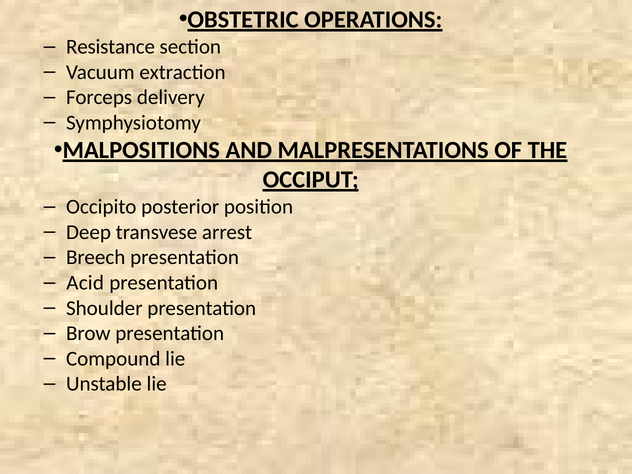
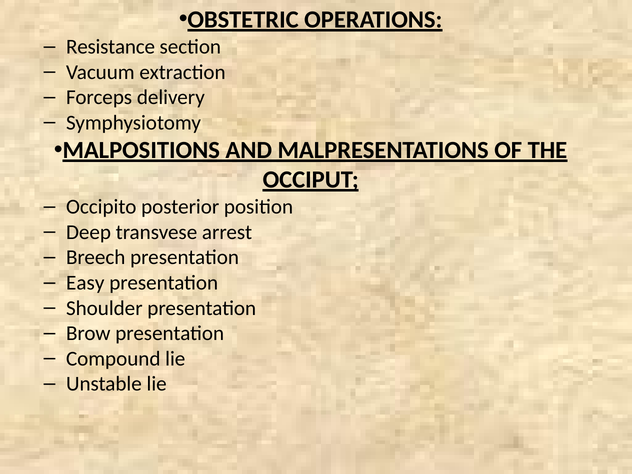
Acid: Acid -> Easy
